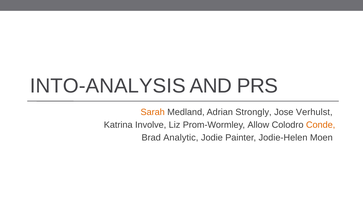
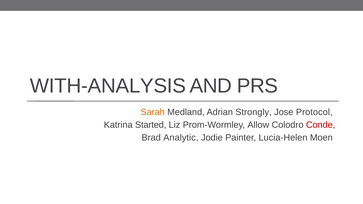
INTO-ANALYSIS: INTO-ANALYSIS -> WITH-ANALYSIS
Verhulst: Verhulst -> Protocol
Involve: Involve -> Started
Conde colour: orange -> red
Jodie-Helen: Jodie-Helen -> Lucia-Helen
